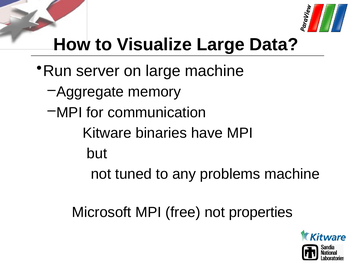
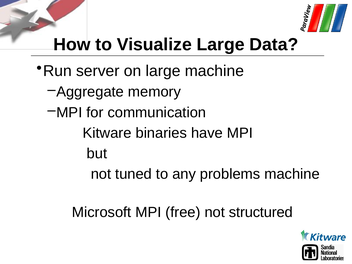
properties: properties -> structured
